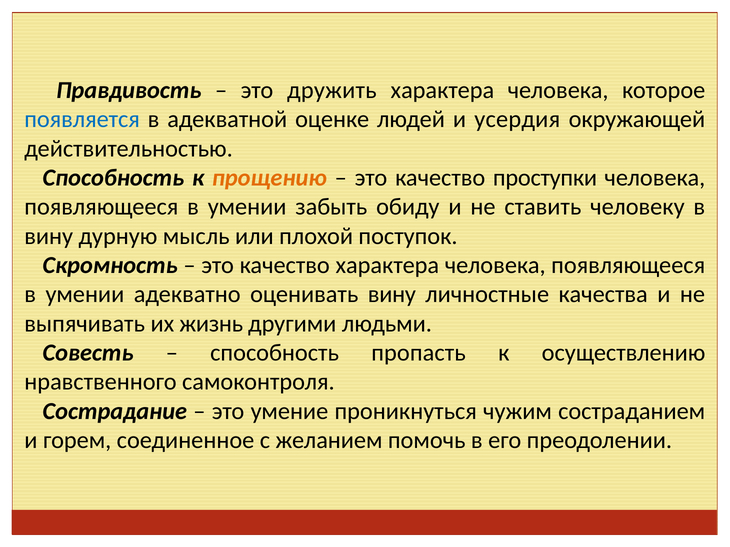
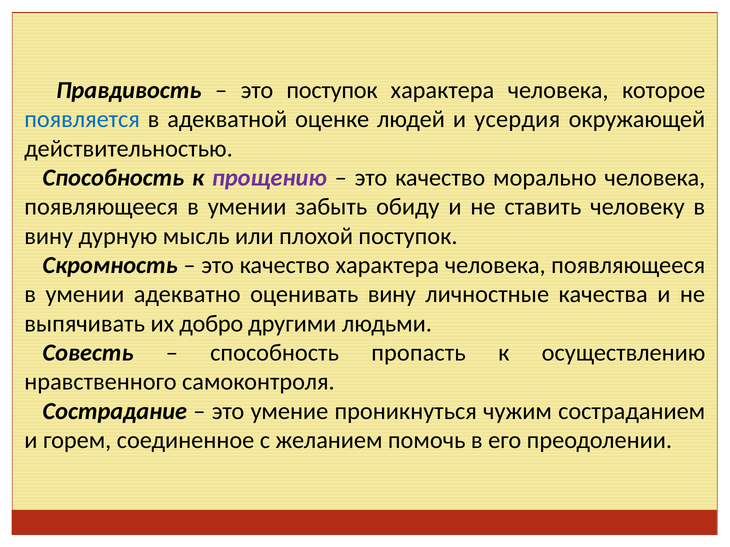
это дружить: дружить -> поступок
прощению colour: orange -> purple
проступки: проступки -> морально
жизнь: жизнь -> добро
